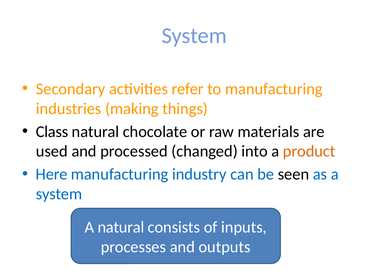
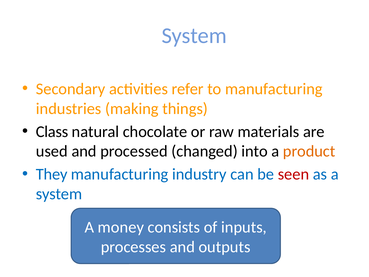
Here: Here -> They
seen colour: black -> red
A natural: natural -> money
